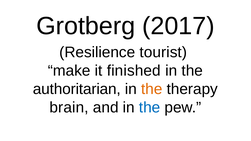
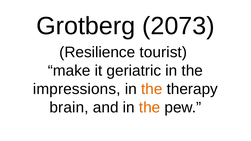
2017: 2017 -> 2073
finished: finished -> geriatric
authoritarian: authoritarian -> impressions
the at (150, 108) colour: blue -> orange
